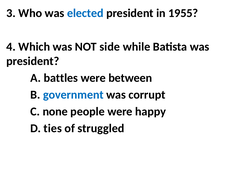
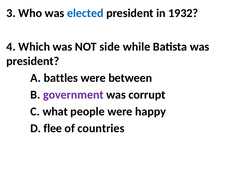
1955: 1955 -> 1932
government colour: blue -> purple
none: none -> what
ties: ties -> flee
struggled: struggled -> countries
